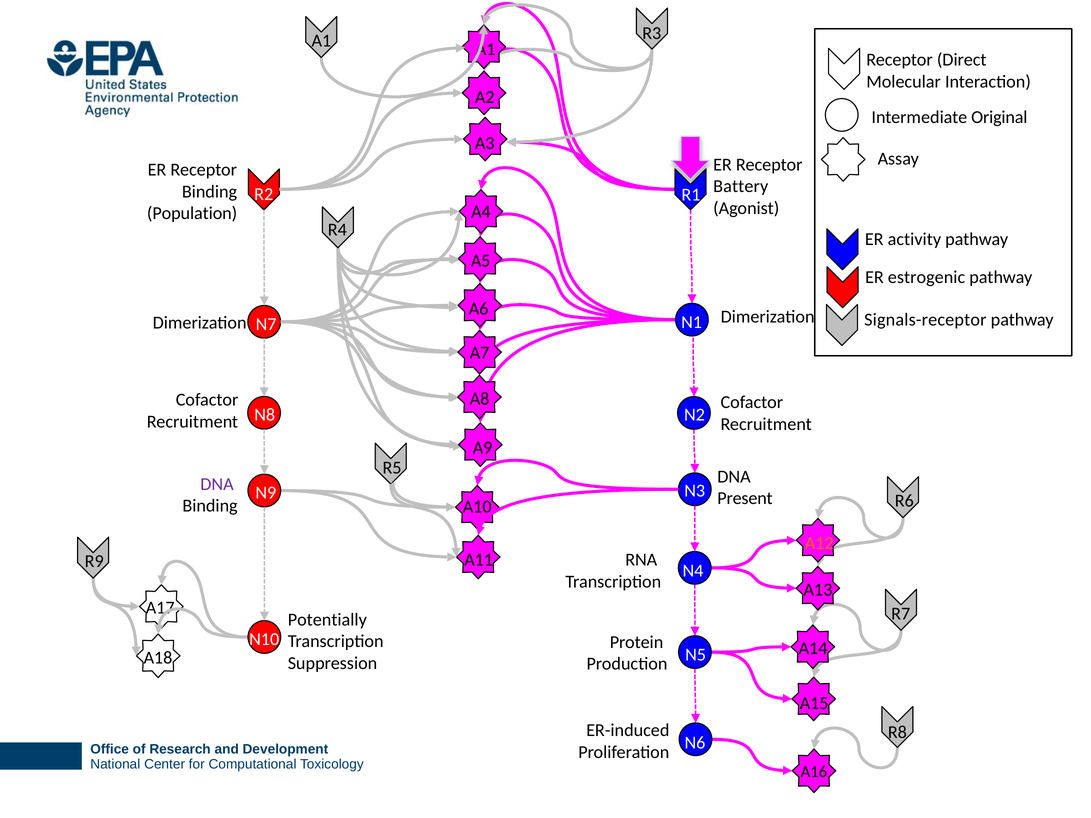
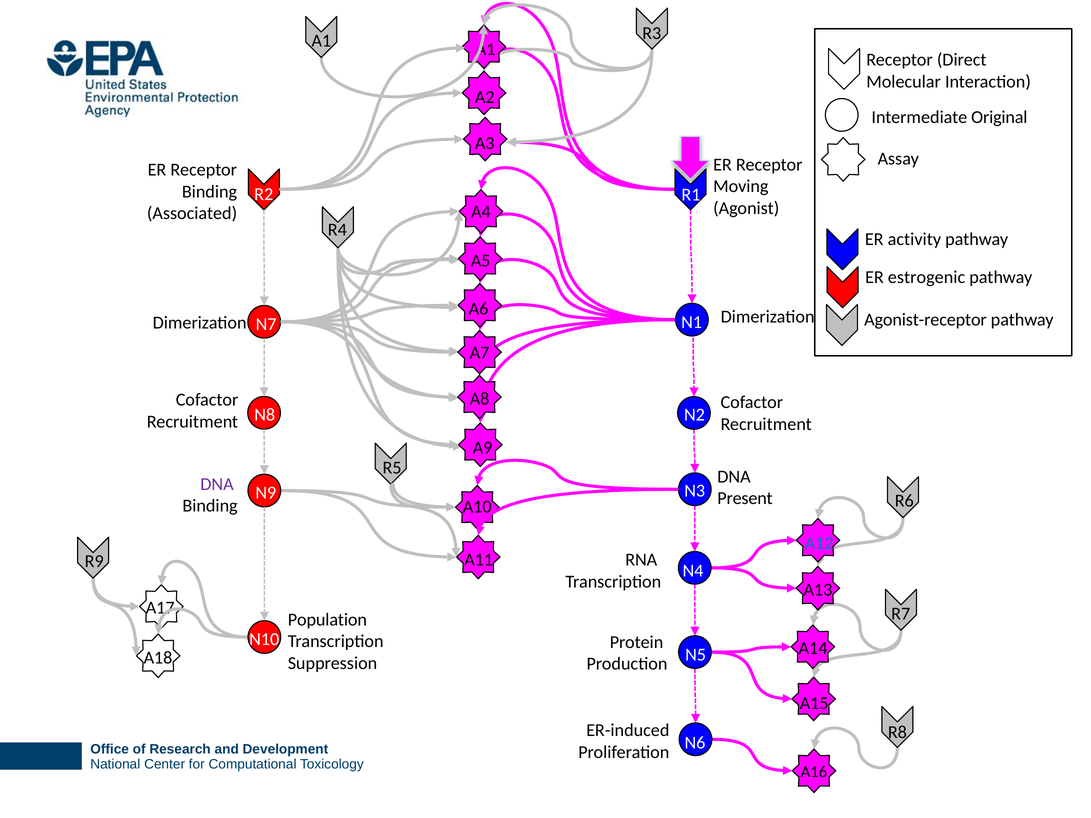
Battery: Battery -> Moving
Population: Population -> Associated
Signals-receptor: Signals-receptor -> Agonist-receptor
A12 colour: orange -> blue
Potentially: Potentially -> Population
